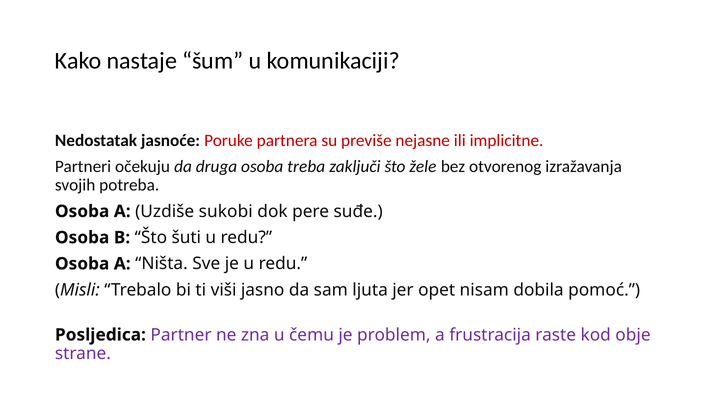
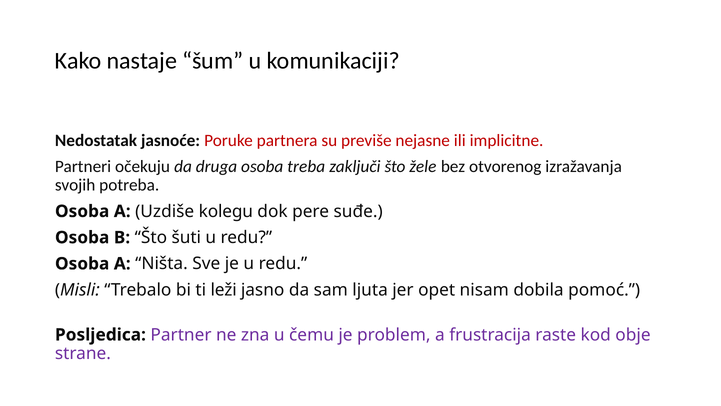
sukobi: sukobi -> kolegu
viši: viši -> leži
